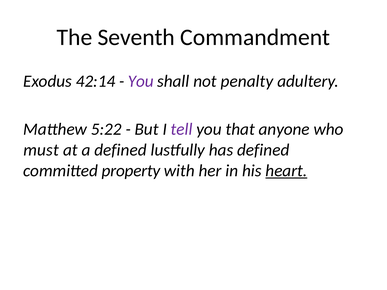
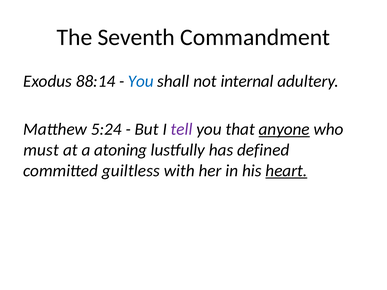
42:14: 42:14 -> 88:14
You at (141, 81) colour: purple -> blue
penalty: penalty -> internal
5:22: 5:22 -> 5:24
anyone underline: none -> present
a defined: defined -> atoning
property: property -> guiltless
